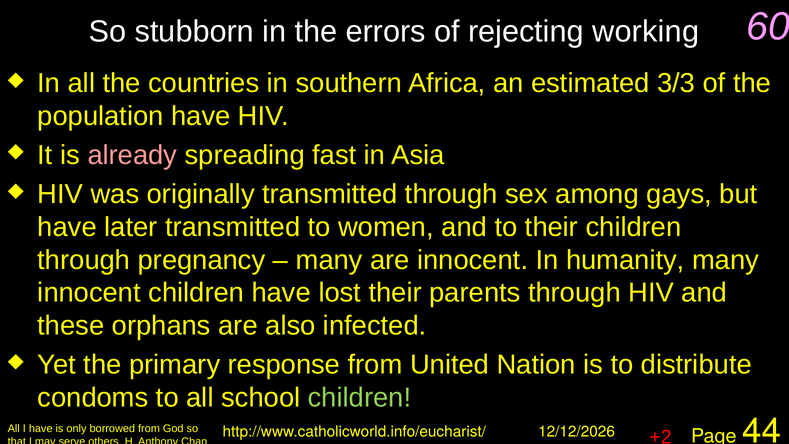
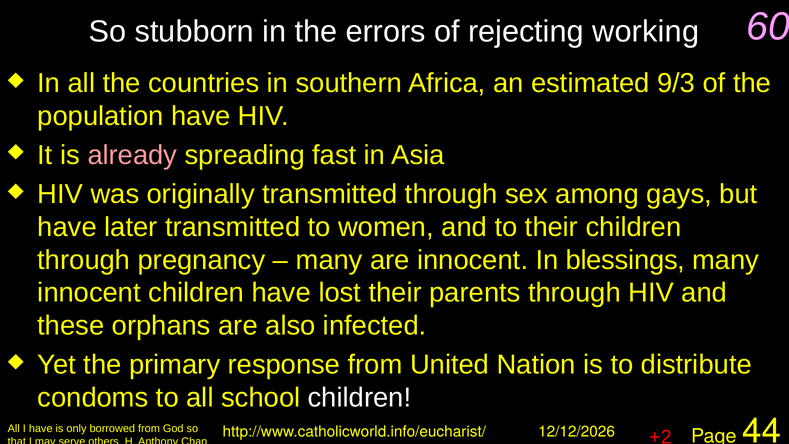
3/3: 3/3 -> 9/3
humanity: humanity -> blessings
children at (359, 398) colour: light green -> white
